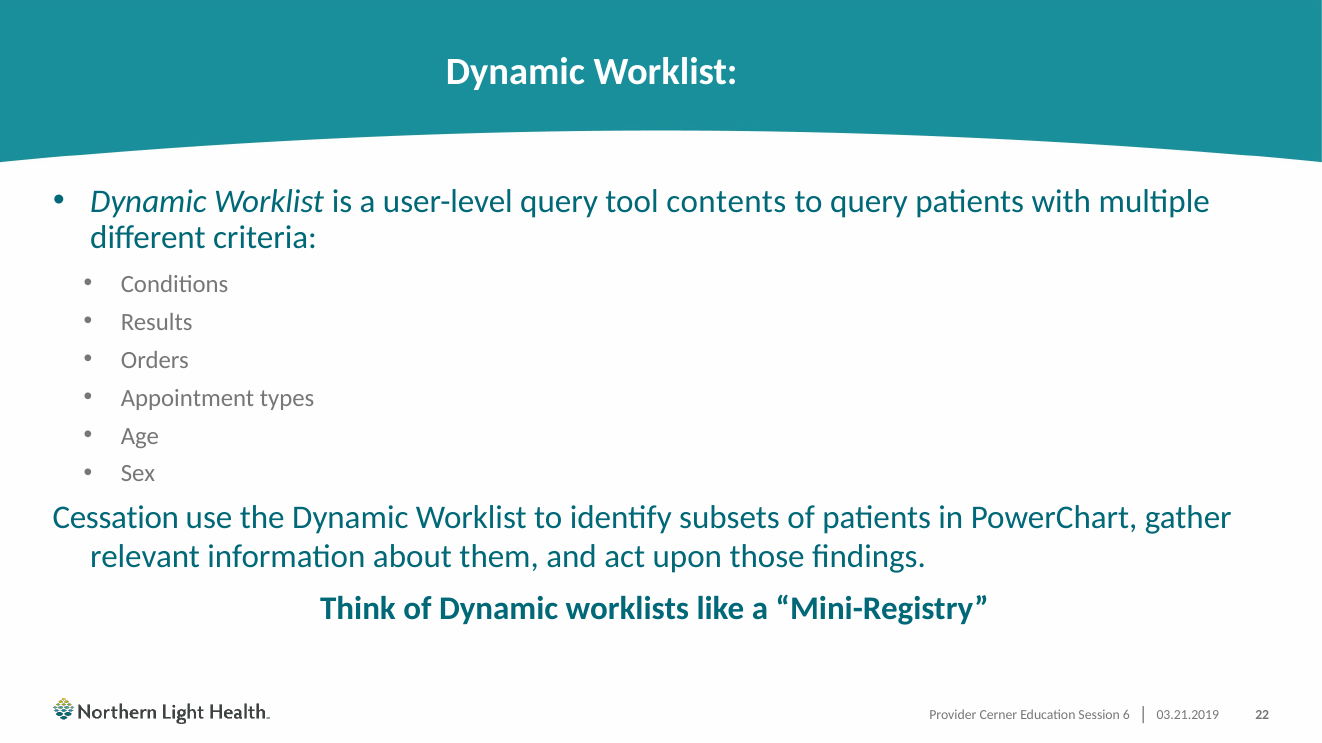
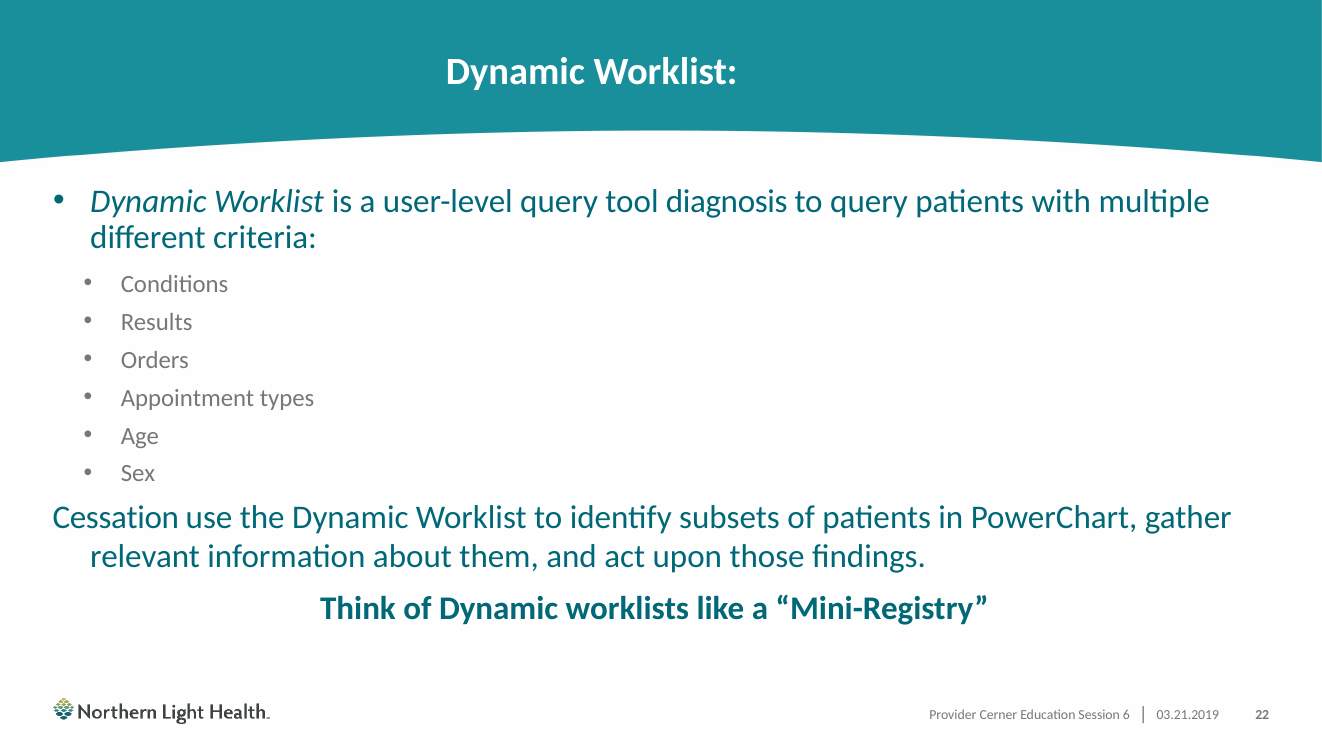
contents: contents -> diagnosis
